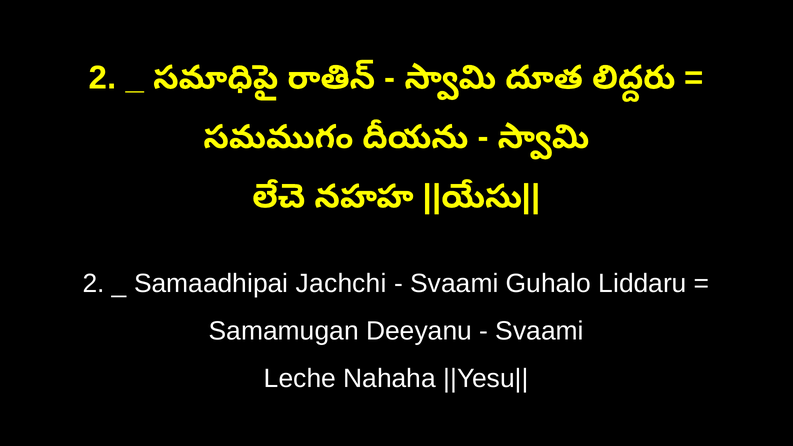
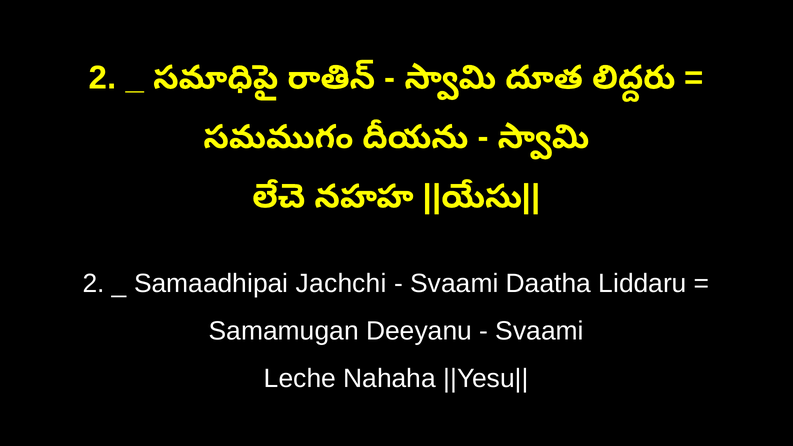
Guhalo: Guhalo -> Daatha
